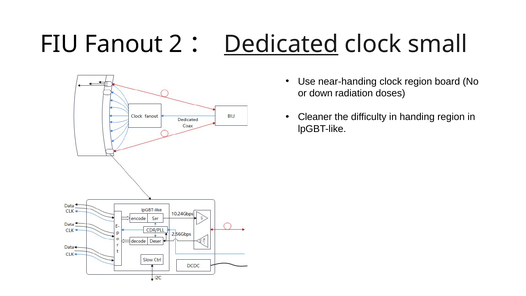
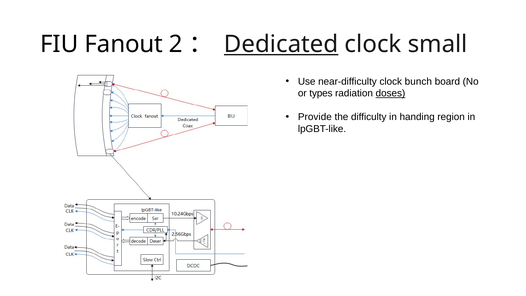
near-handing: near-handing -> near-difficulty
clock region: region -> bunch
down: down -> types
doses underline: none -> present
Cleaner: Cleaner -> Provide
